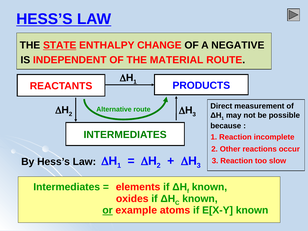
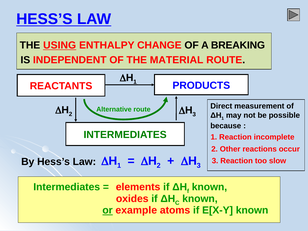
STATE: STATE -> USING
NEGATIVE: NEGATIVE -> BREAKING
